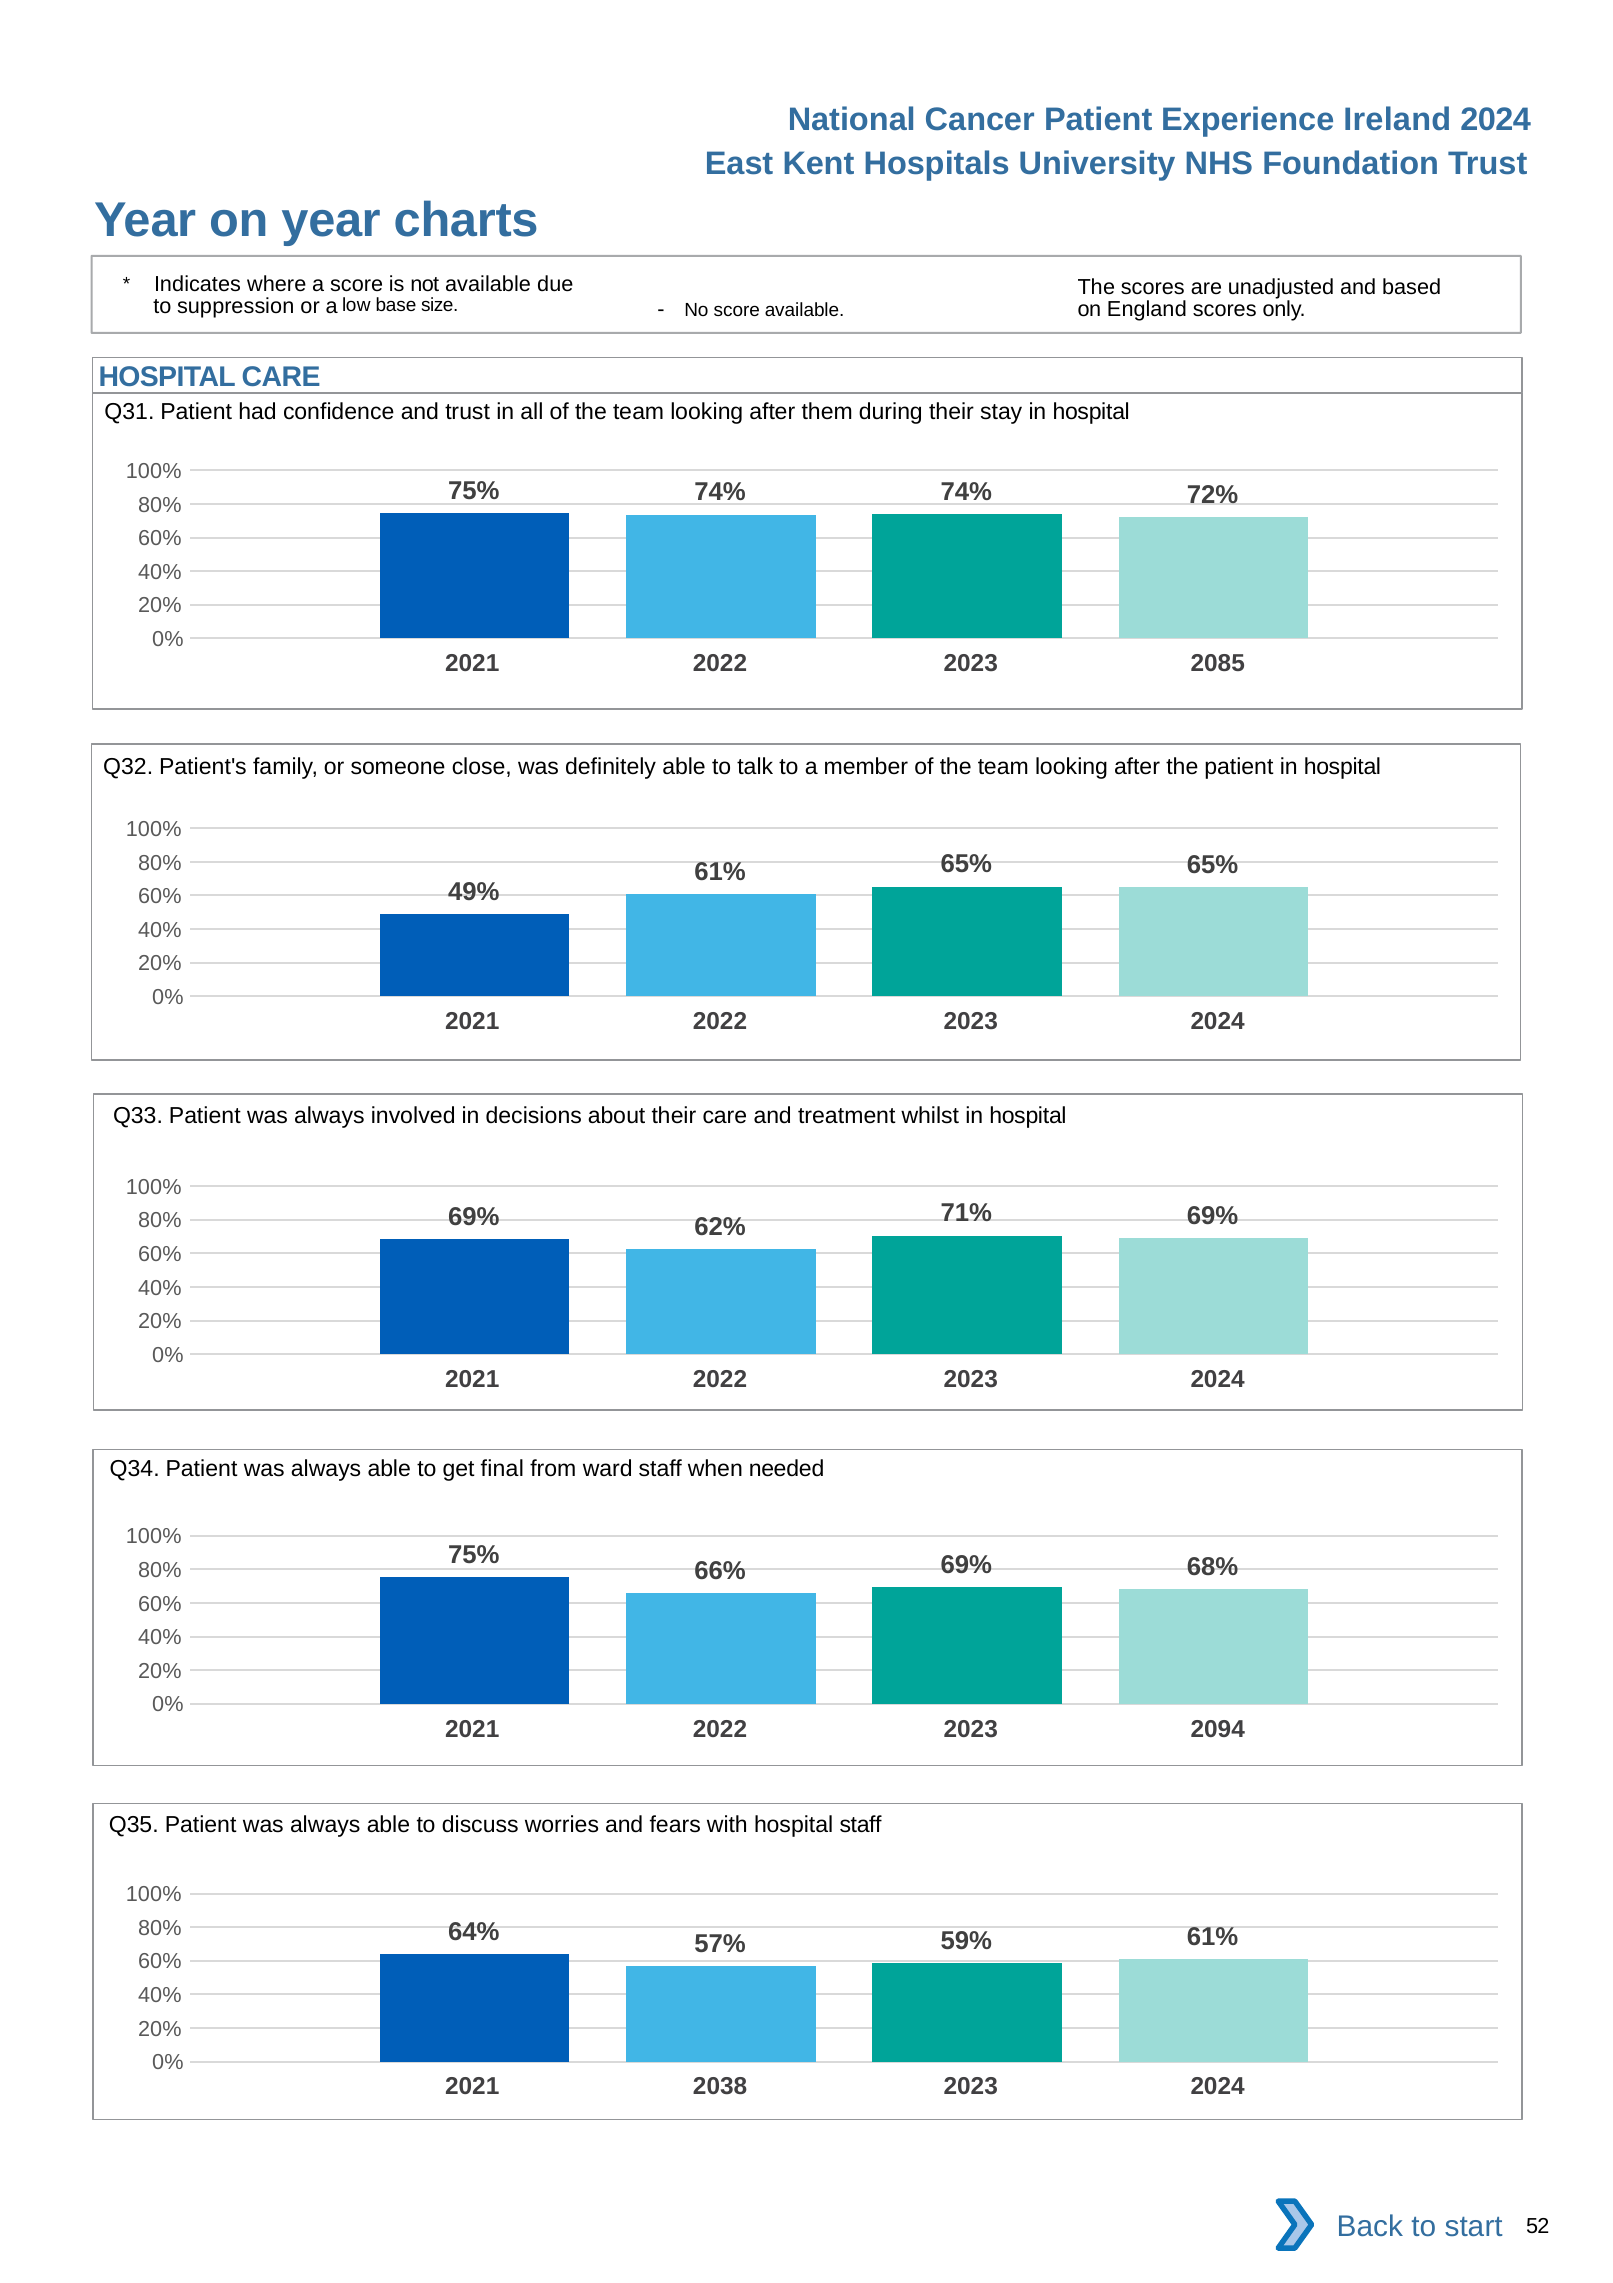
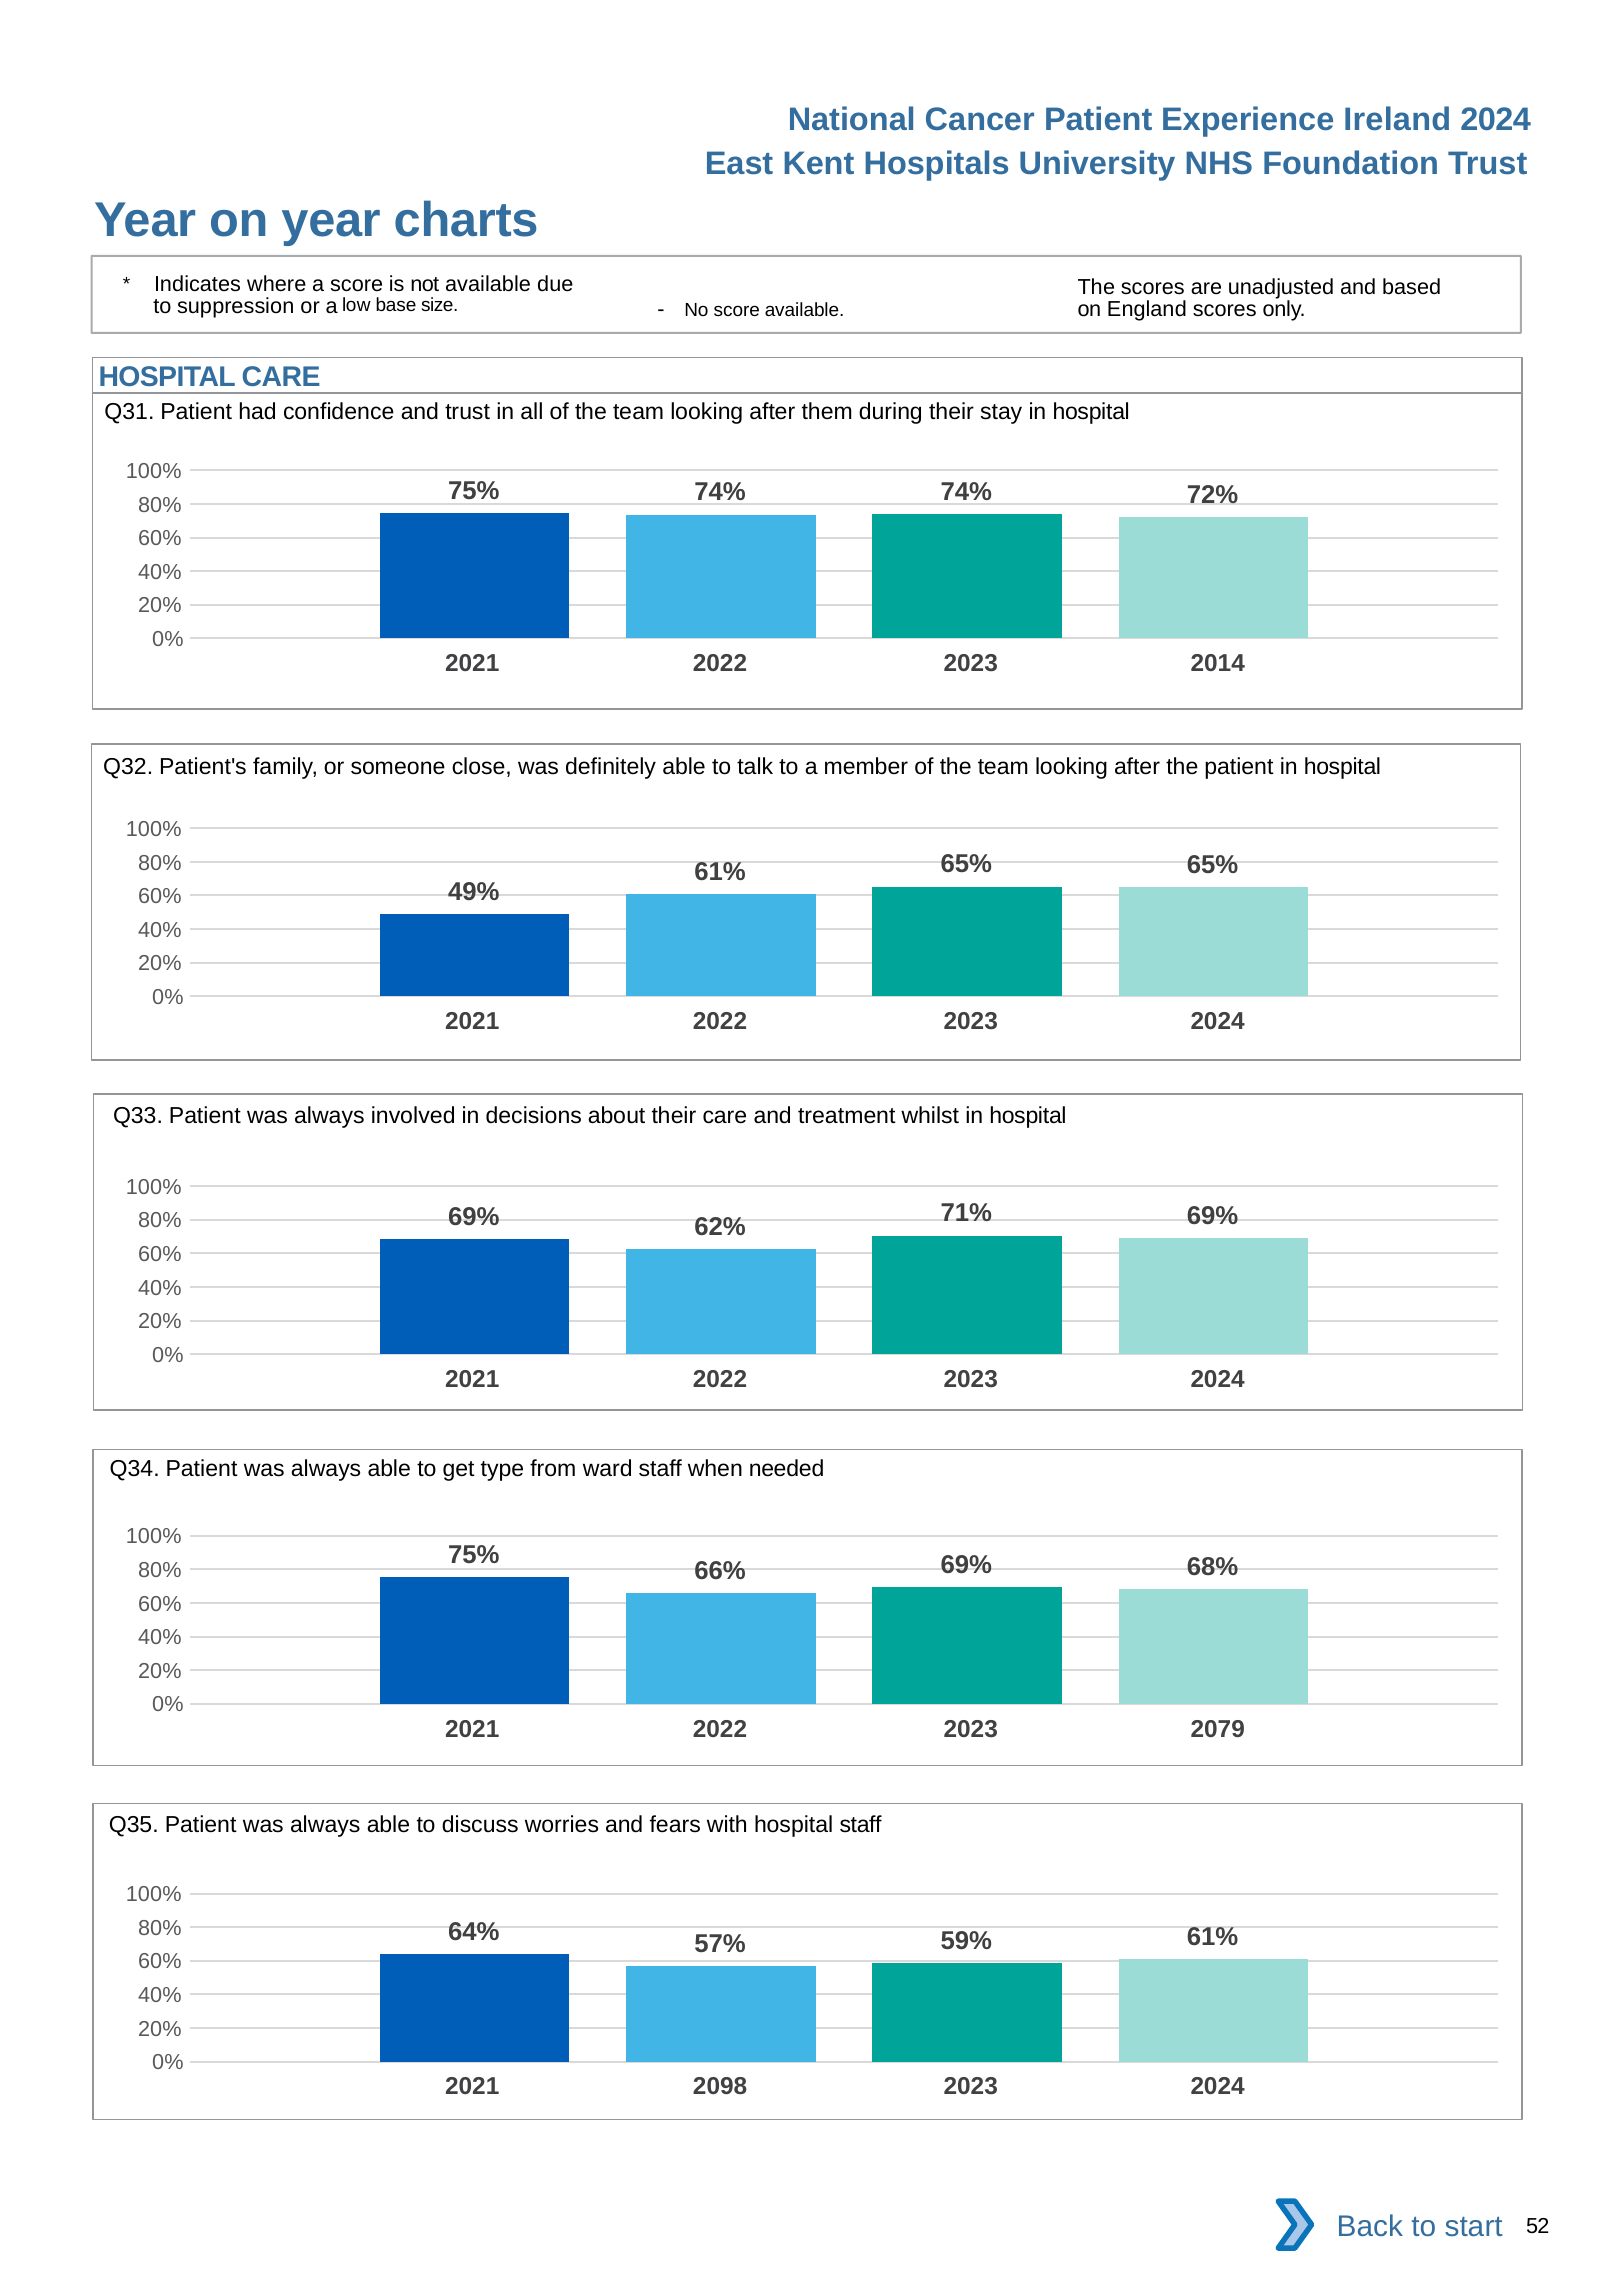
2085: 2085 -> 2014
final: final -> type
2094: 2094 -> 2079
2038: 2038 -> 2098
